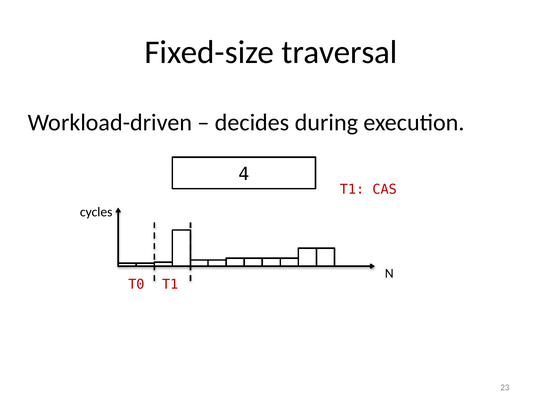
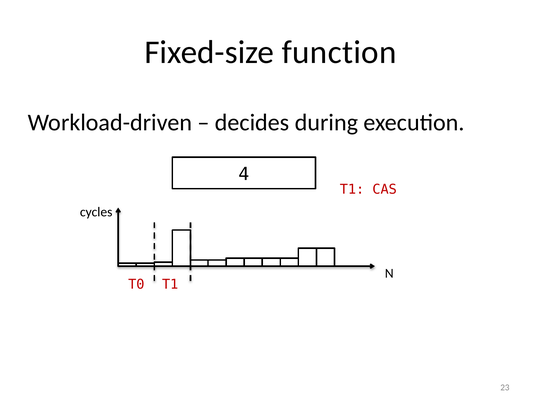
traversal: traversal -> function
